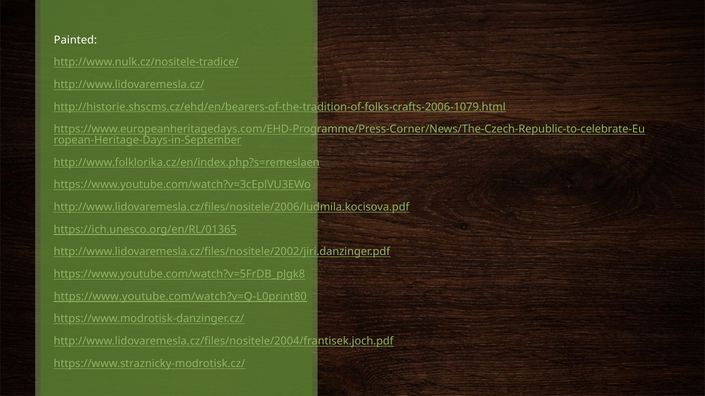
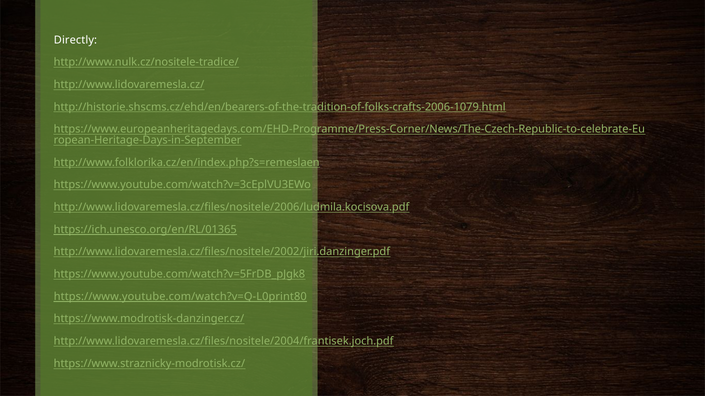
Painted: Painted -> Directly
